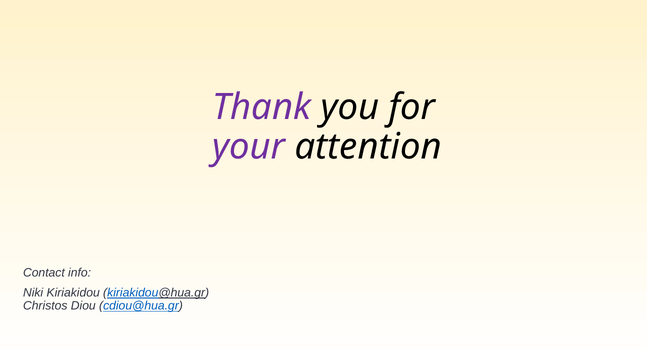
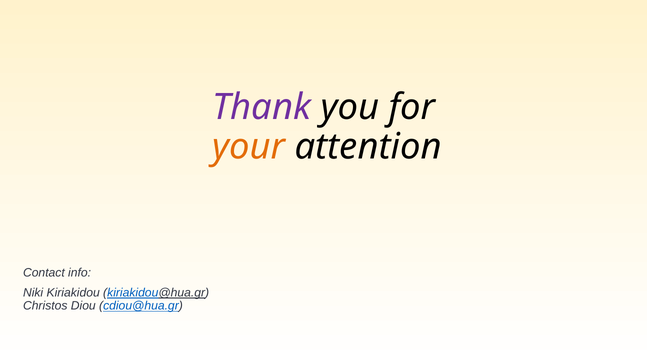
your colour: purple -> orange
